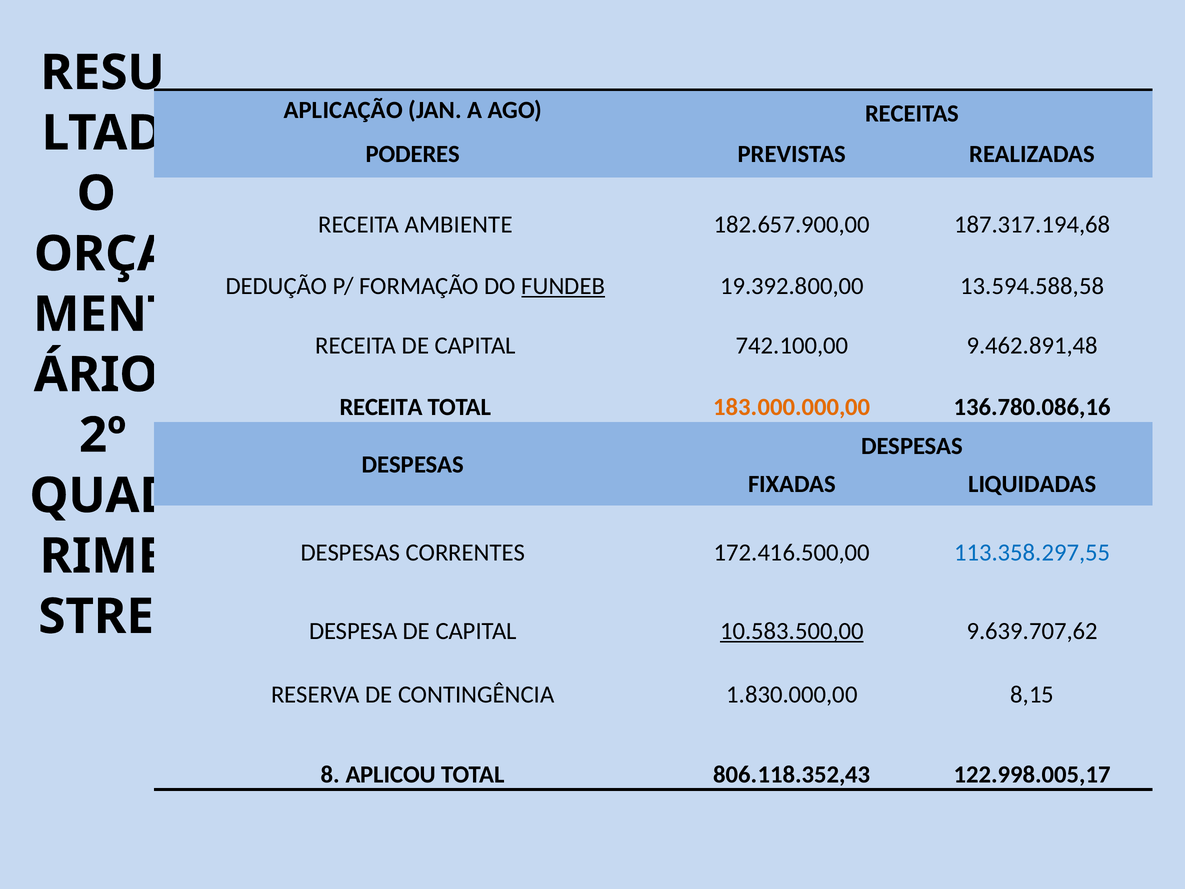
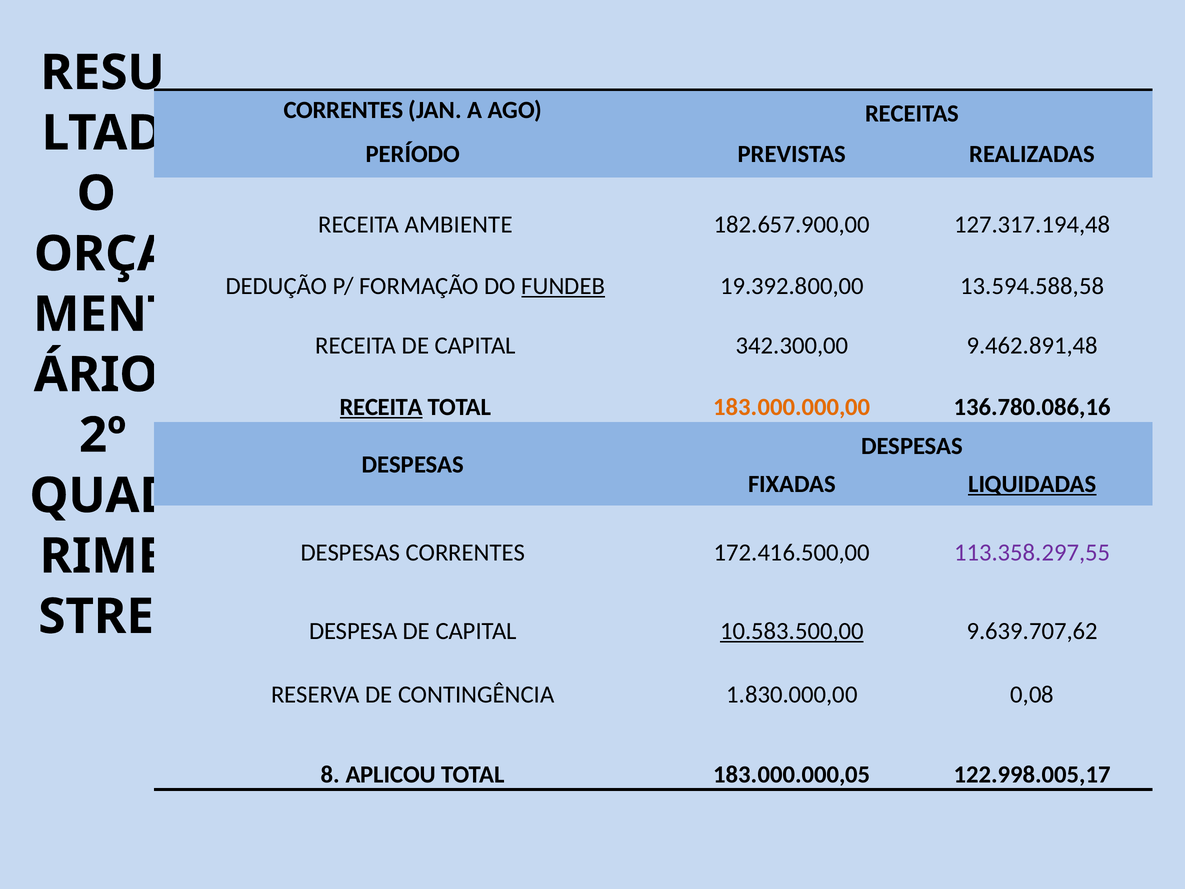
APLICAÇÃO at (343, 110): APLICAÇÃO -> CORRENTES
PODERES: PODERES -> PERÍODO
187.317.194,68: 187.317.194,68 -> 127.317.194,48
742.100,00: 742.100,00 -> 342.300,00
RECEITA at (381, 407) underline: none -> present
LIQUIDADAS underline: none -> present
113.358.297,55 colour: blue -> purple
8,15: 8,15 -> 0,08
806.118.352,43: 806.118.352,43 -> 183.000.000,05
